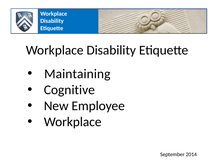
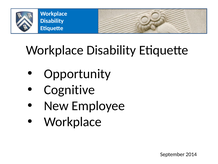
Maintaining: Maintaining -> Opportunity
